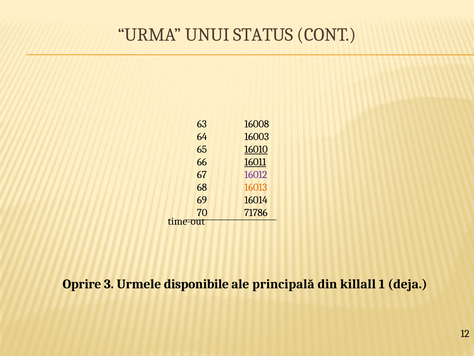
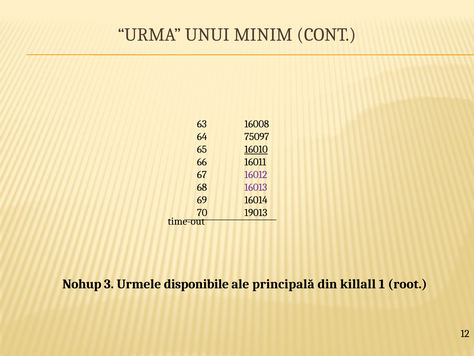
STATUS: STATUS -> MINIM
16003: 16003 -> 75097
16011 underline: present -> none
16013 colour: orange -> purple
71786: 71786 -> 19013
Oprire: Oprire -> Nohup
deja: deja -> root
